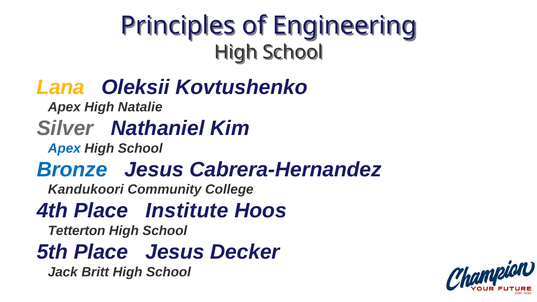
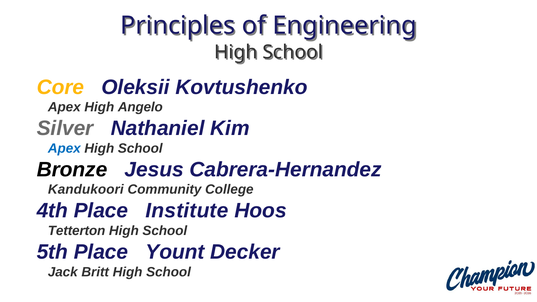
Lana: Lana -> Core
Natalie: Natalie -> Angelo
Bronze colour: blue -> black
Place Jesus: Jesus -> Yount
